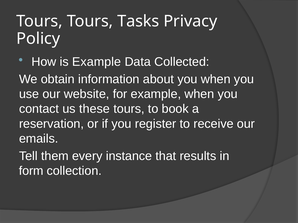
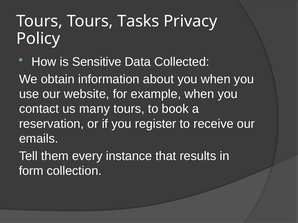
is Example: Example -> Sensitive
these: these -> many
